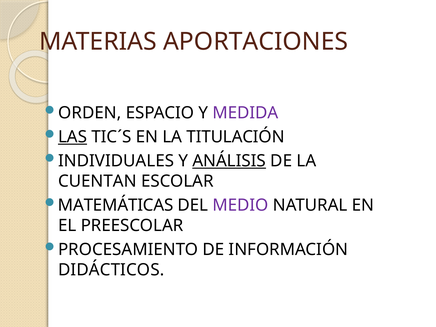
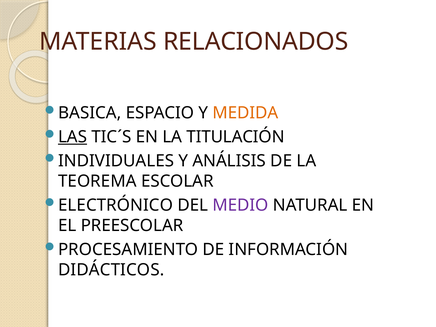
APORTACIONES: APORTACIONES -> RELACIONADOS
ORDEN: ORDEN -> BASICA
MEDIDA colour: purple -> orange
ANÁLISIS underline: present -> none
CUENTAN: CUENTAN -> TEOREMA
MATEMÁTICAS: MATEMÁTICAS -> ELECTRÓNICO
